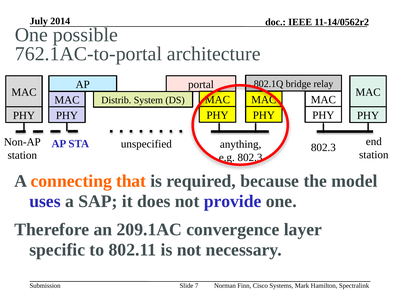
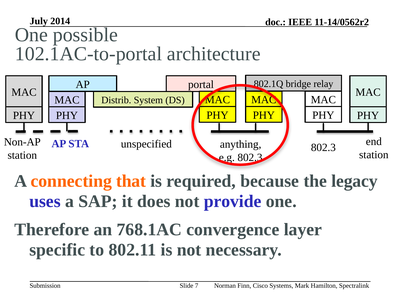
762.1AC-to-portal: 762.1AC-to-portal -> 102.1AC-to-portal
model: model -> legacy
209.1AC: 209.1AC -> 768.1AC
